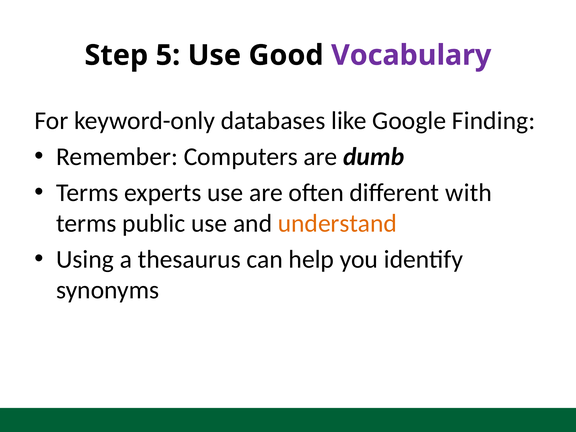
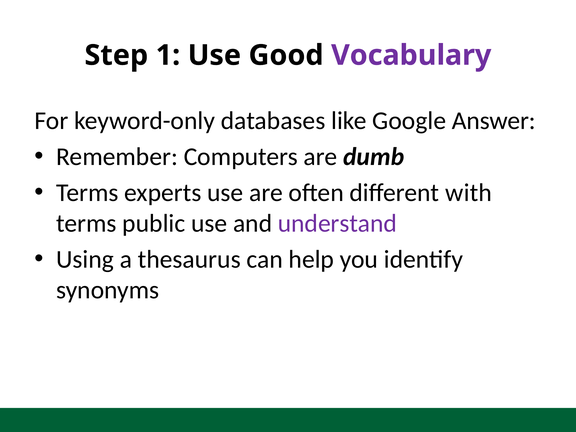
5: 5 -> 1
Finding: Finding -> Answer
understand colour: orange -> purple
